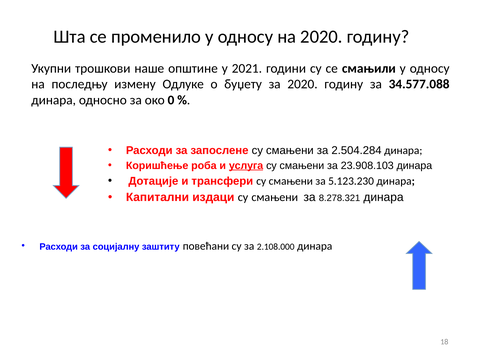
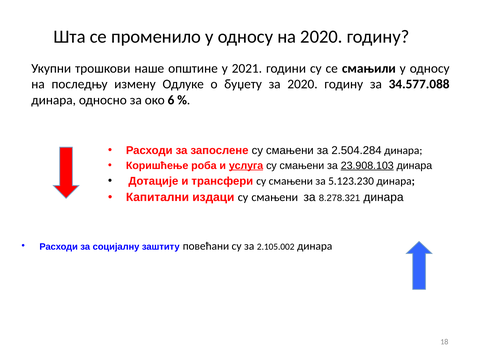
0: 0 -> 6
23.908.103 underline: none -> present
2.108.000: 2.108.000 -> 2.105.002
